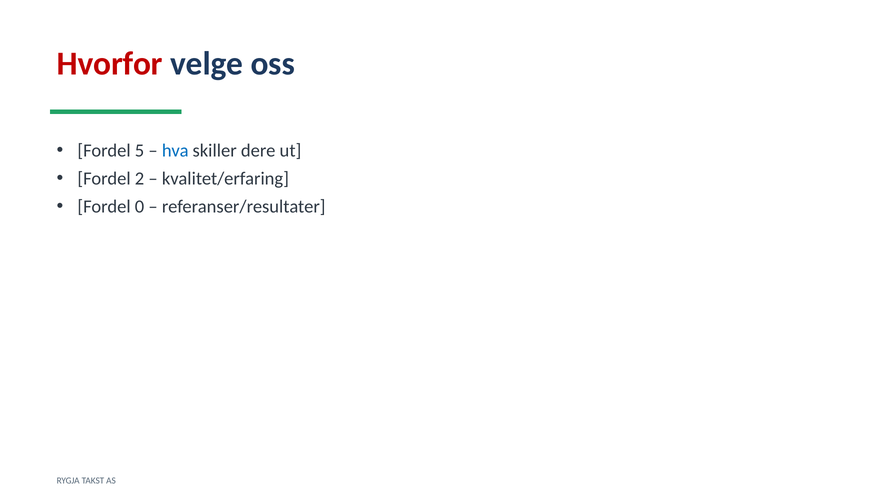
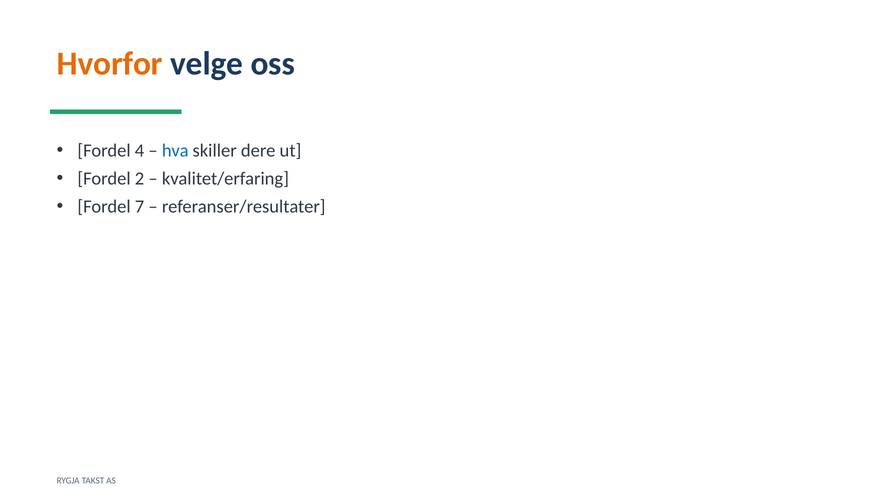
Hvorfor colour: red -> orange
5: 5 -> 4
0: 0 -> 7
